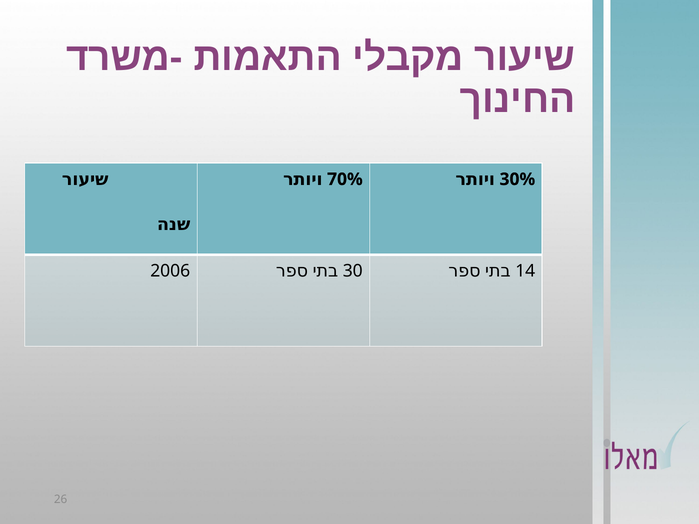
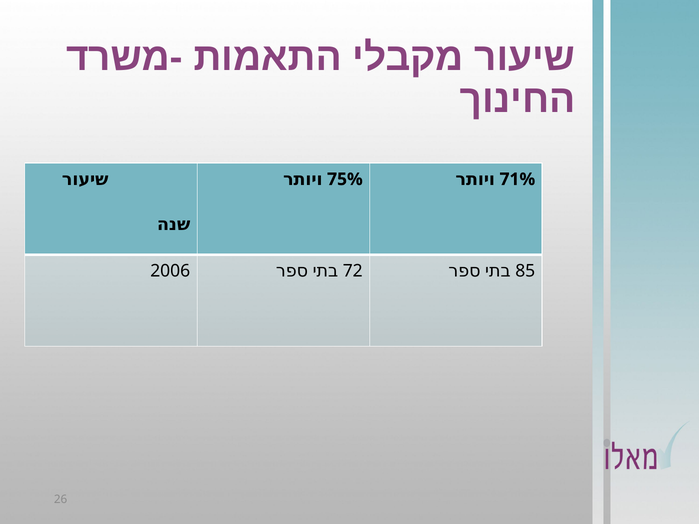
30%: 30% -> 71%
70%: 70% -> 75%
14: 14 -> 85
30: 30 -> 72
